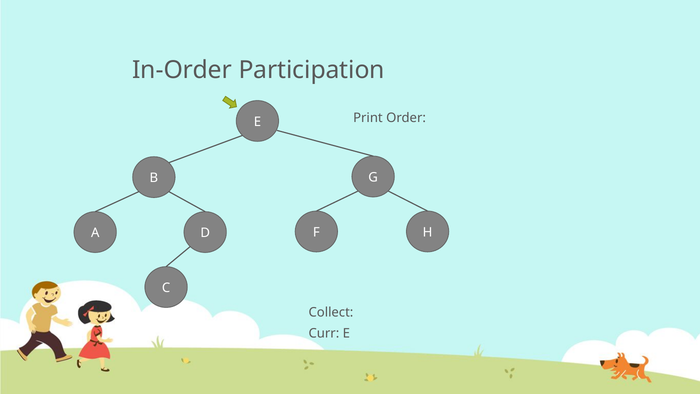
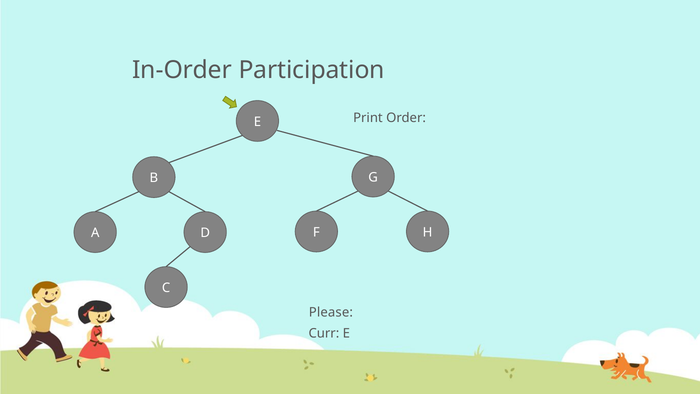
Collect: Collect -> Please
